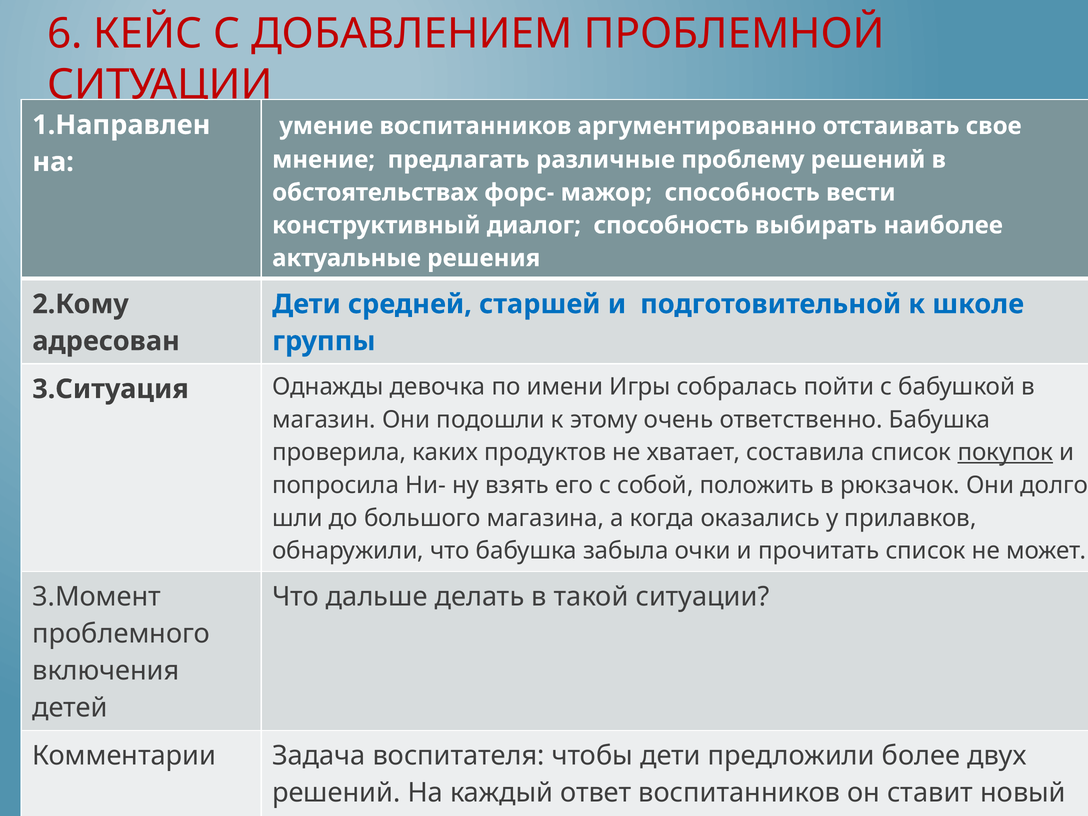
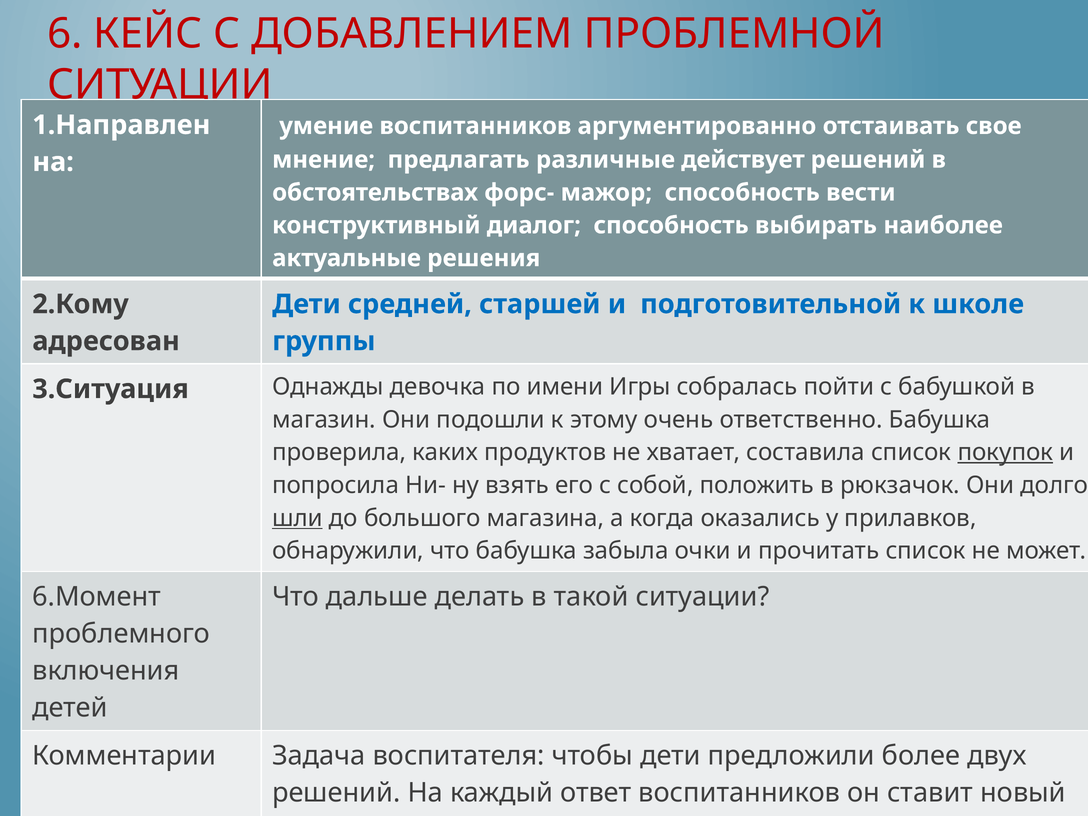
проблему: проблему -> действует
шли underline: none -> present
3.Момент: 3.Момент -> 6.Момент
